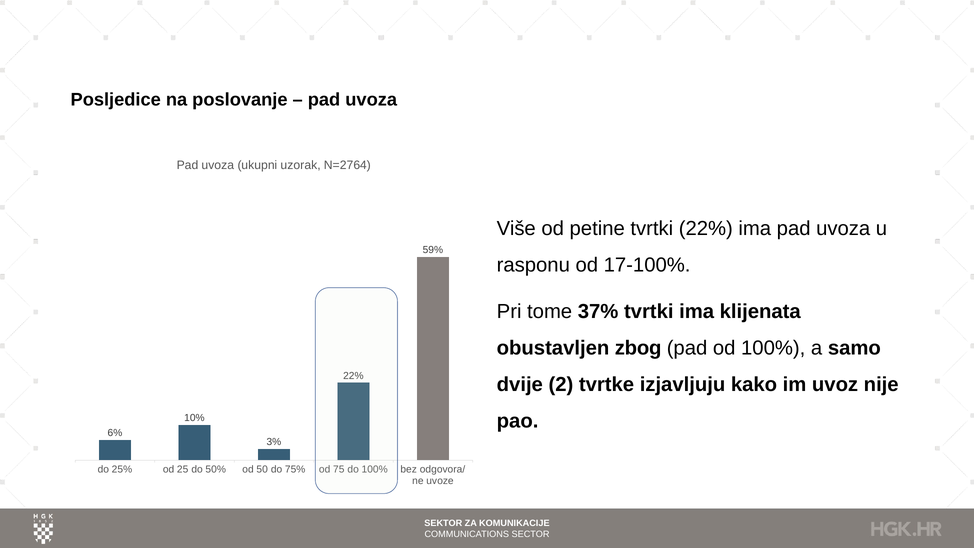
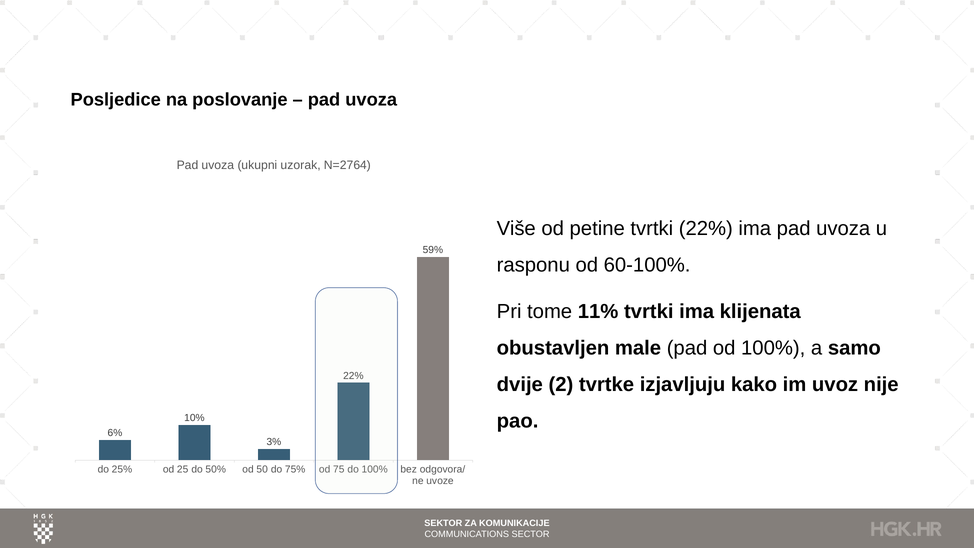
17-100%: 17-100% -> 60-100%
37%: 37% -> 11%
zbog: zbog -> male
